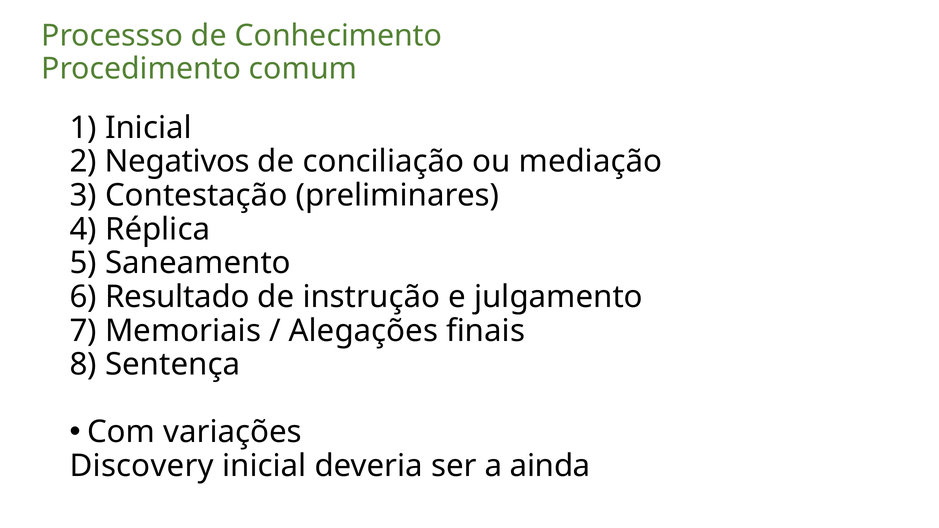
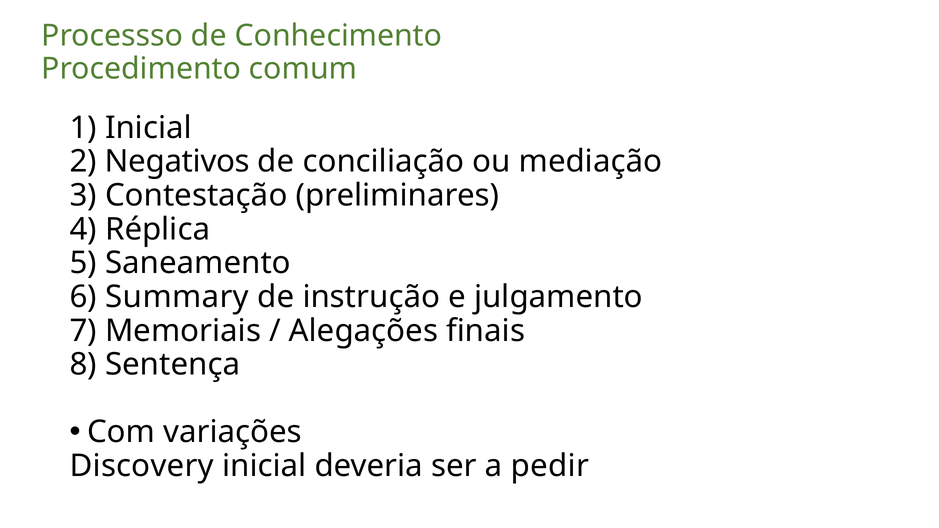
Resultado: Resultado -> Summary
ainda: ainda -> pedir
